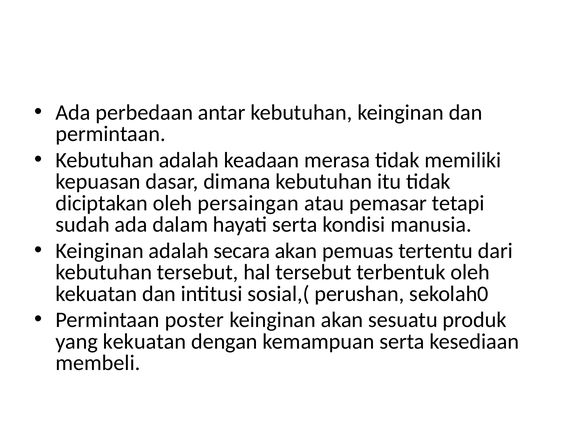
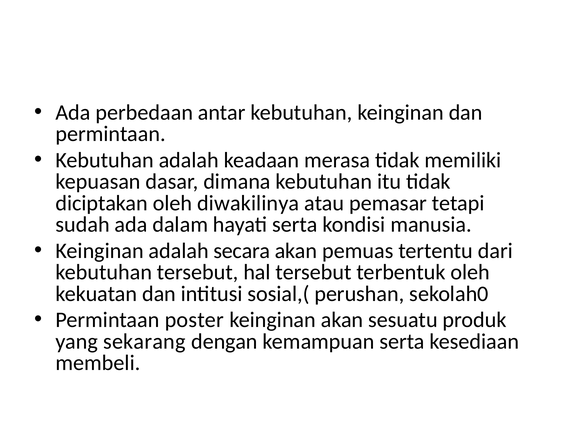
persaingan: persaingan -> diwakilinya
yang kekuatan: kekuatan -> sekarang
